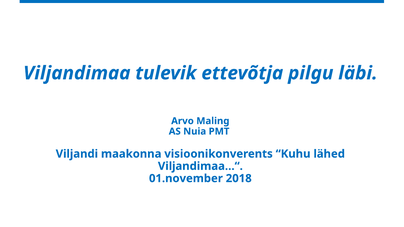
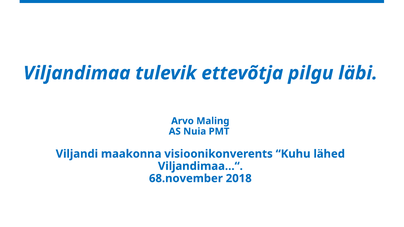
01.november: 01.november -> 68.november
